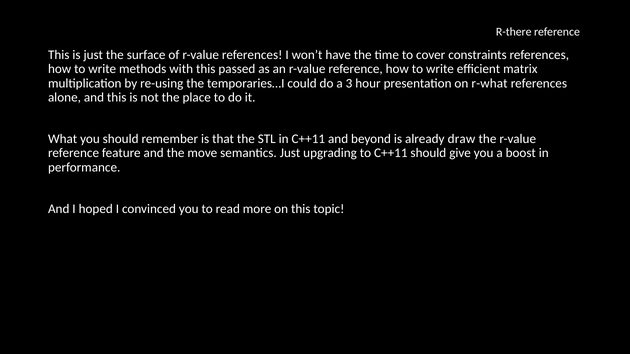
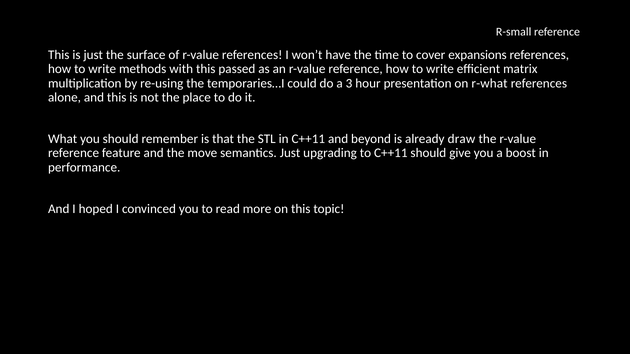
R-there: R-there -> R-small
constraints: constraints -> expansions
